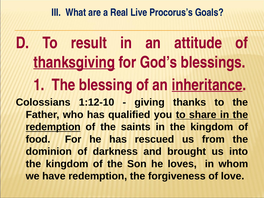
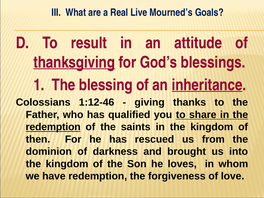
Procorus’s: Procorus’s -> Mourned’s
1:12-10: 1:12-10 -> 1:12-46
food: food -> then
